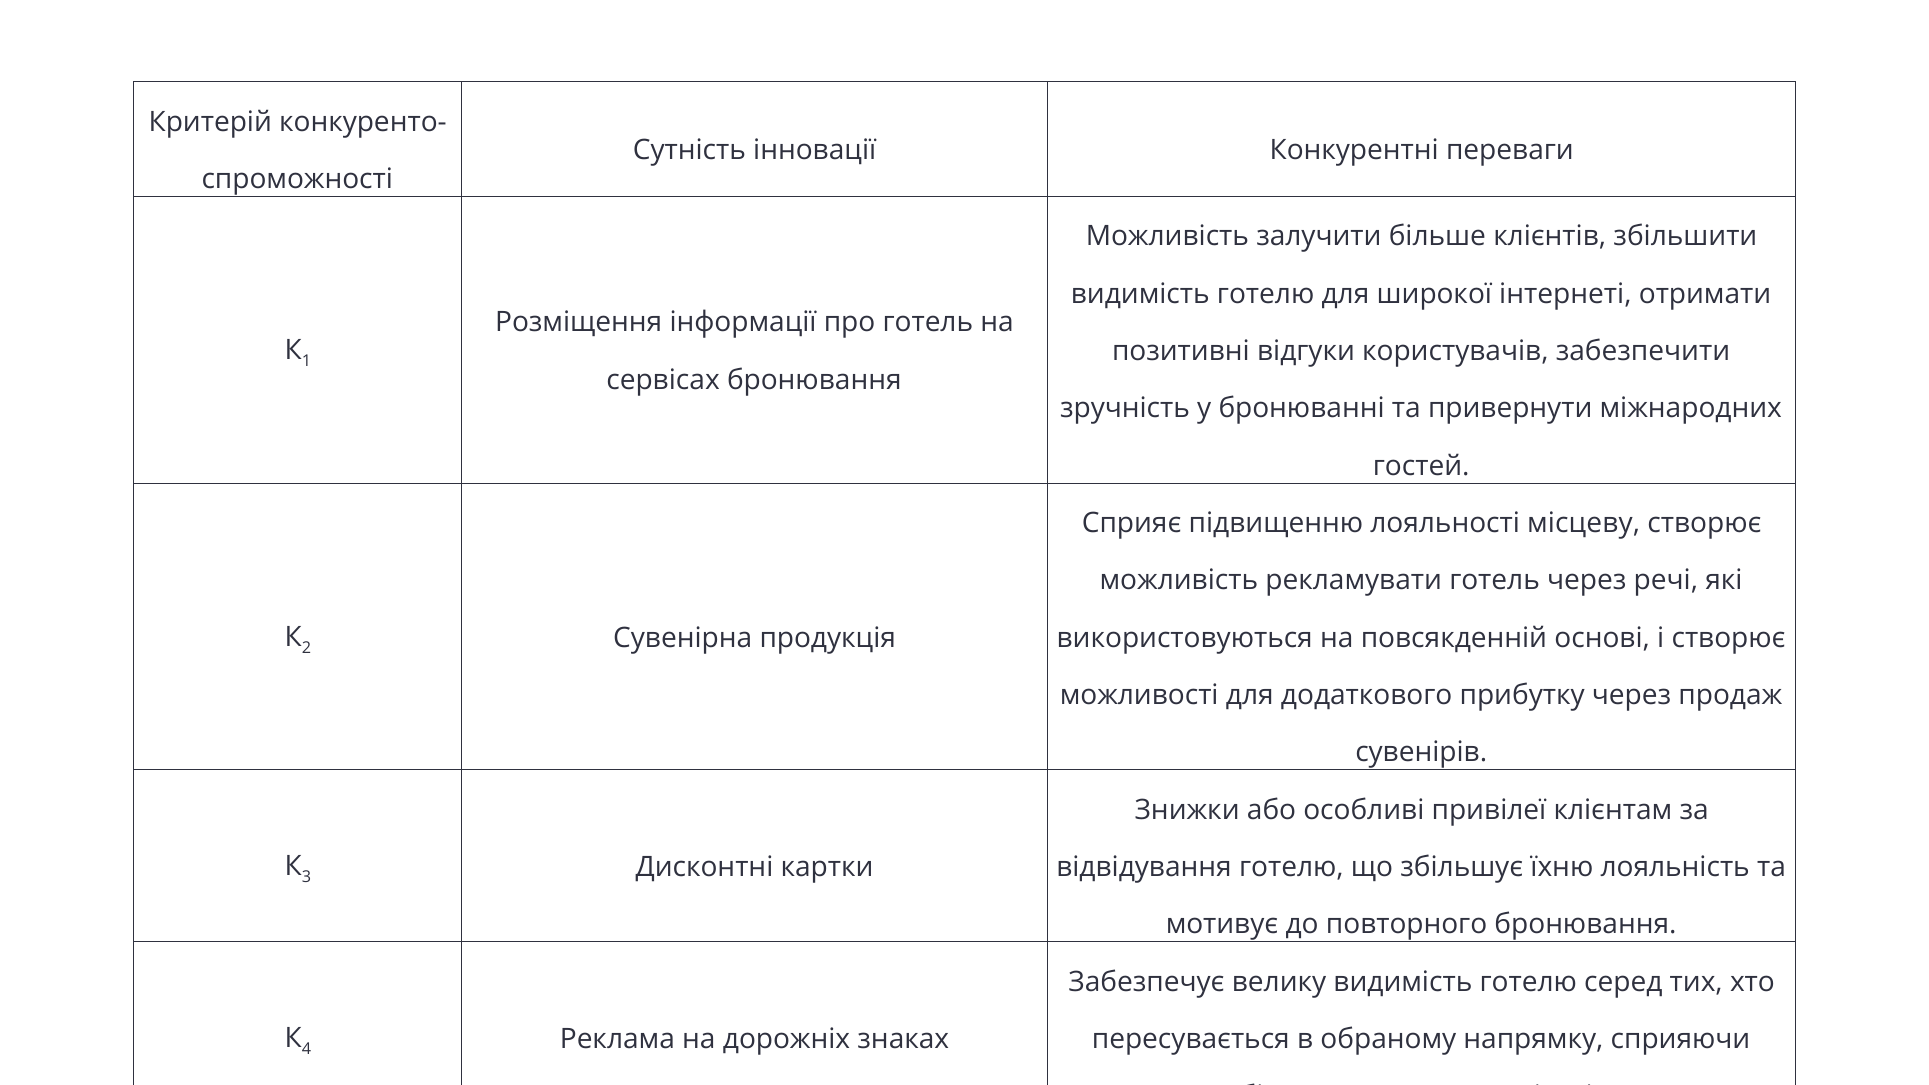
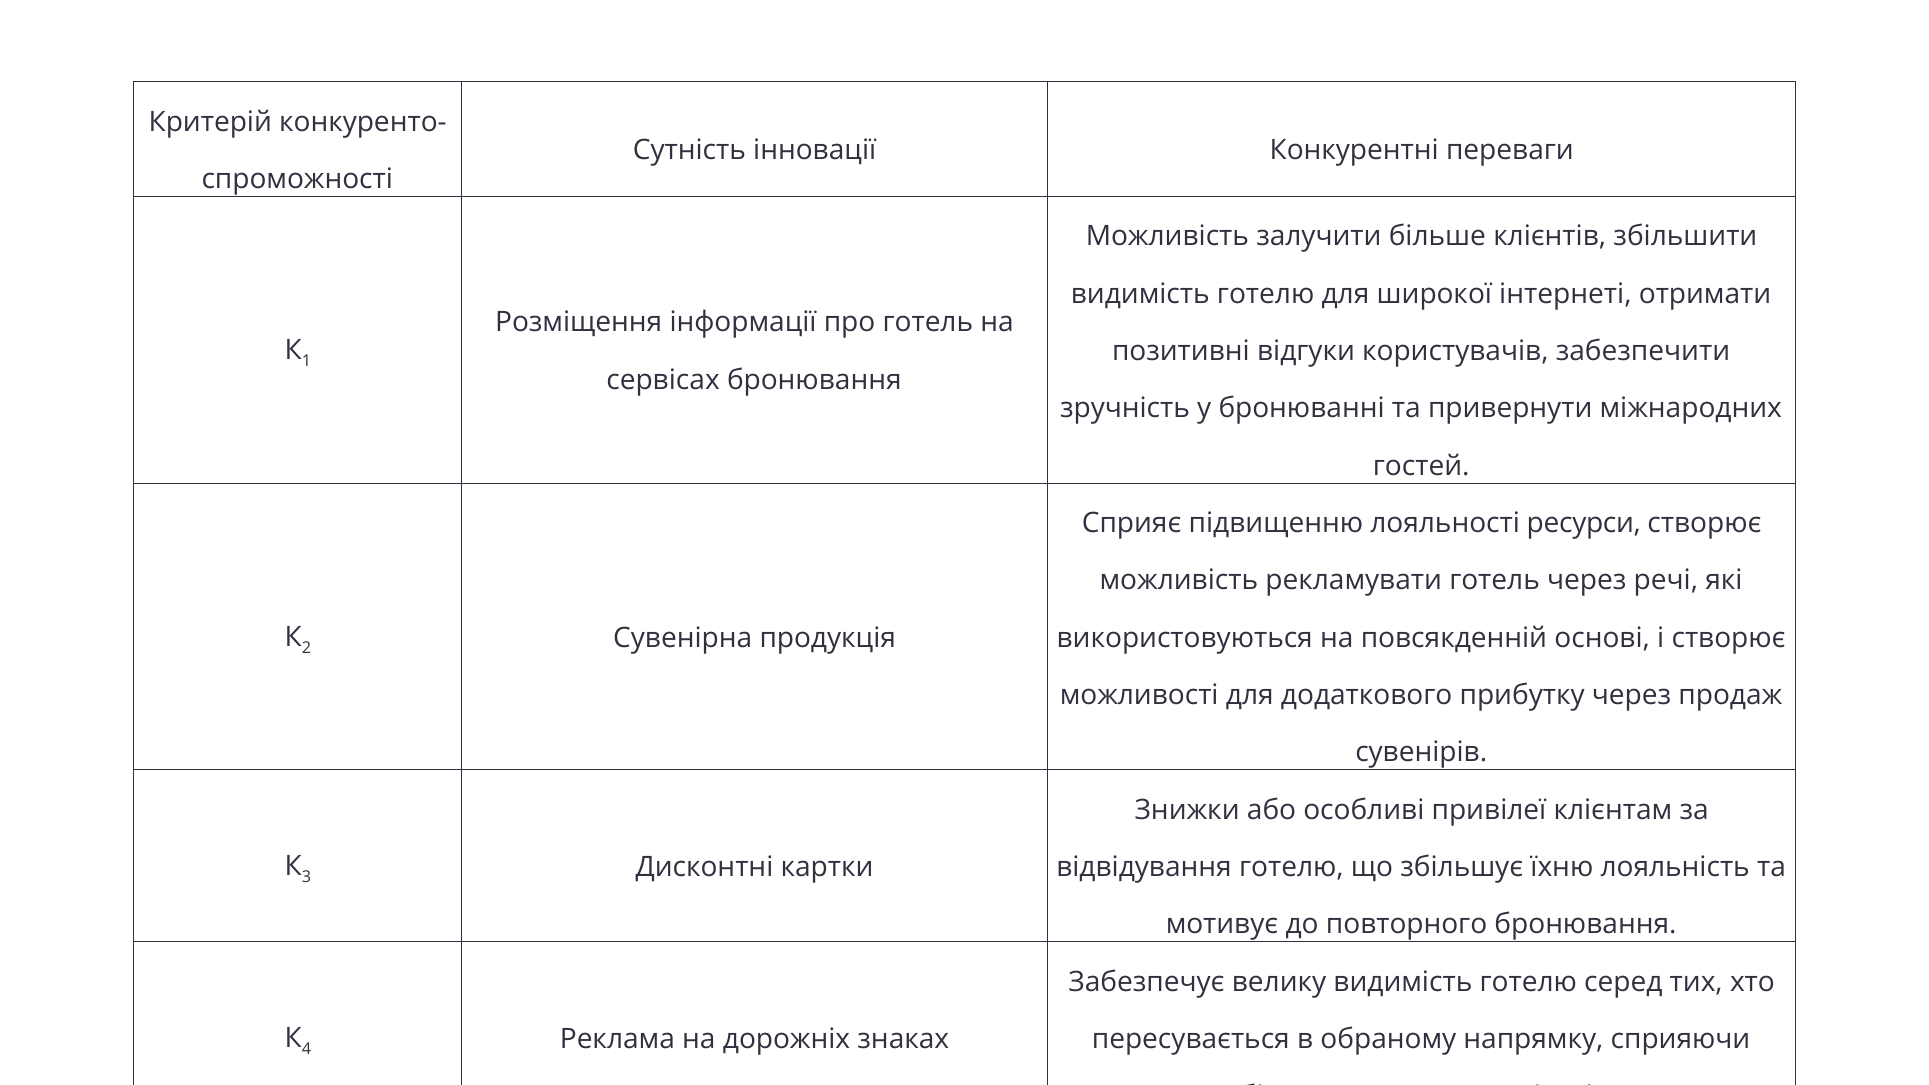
місцеву: місцеву -> ресурси
